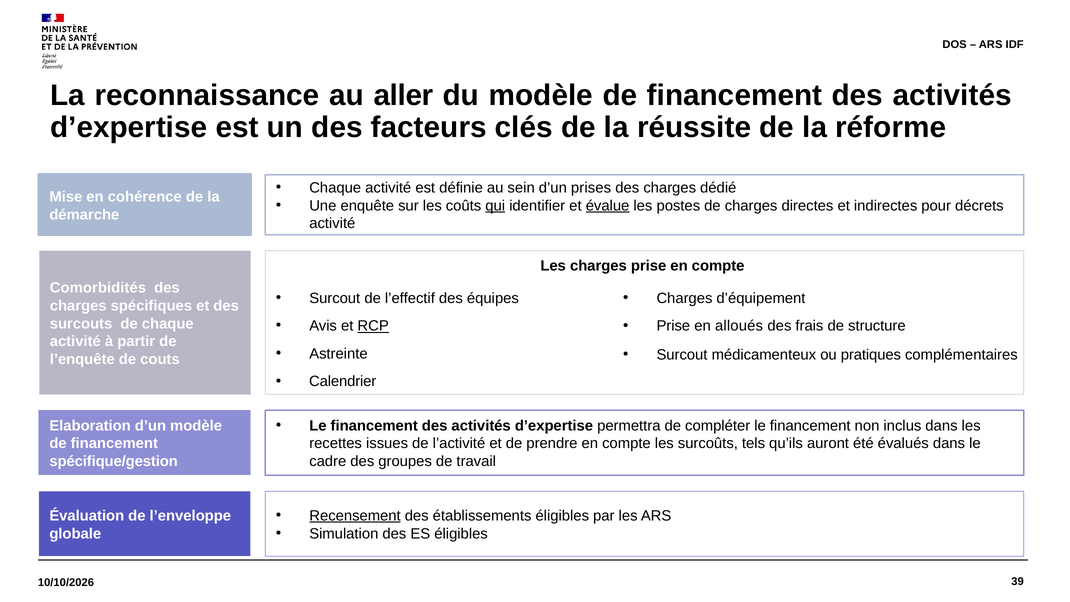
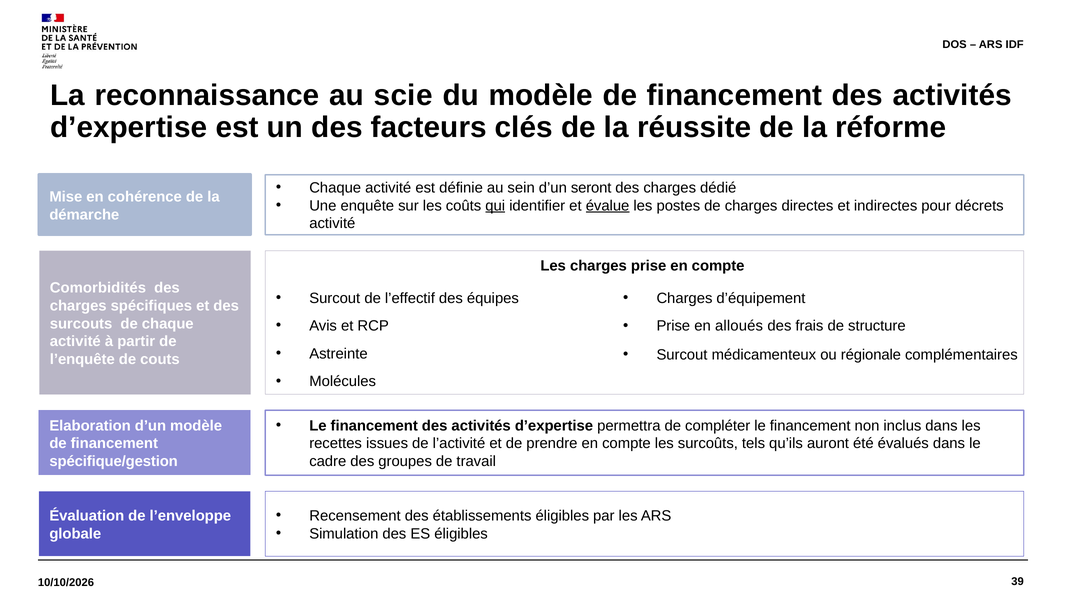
aller: aller -> scie
prises: prises -> seront
RCP underline: present -> none
pratiques: pratiques -> régionale
Calendrier: Calendrier -> Molécules
Recensement underline: present -> none
